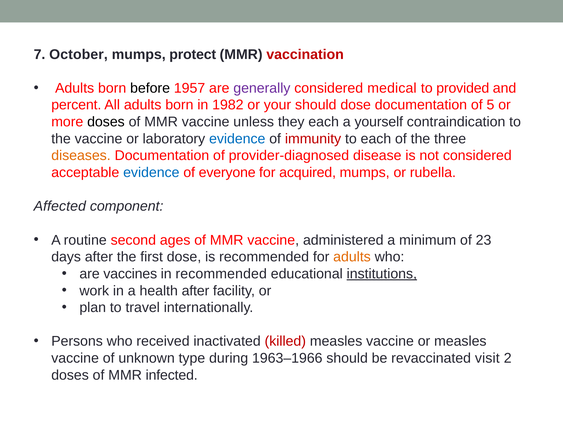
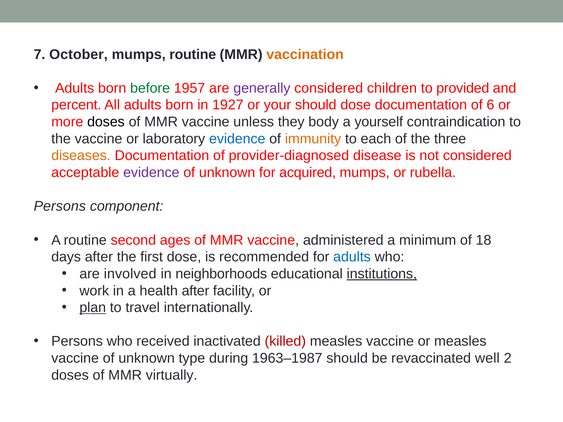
mumps protect: protect -> routine
vaccination colour: red -> orange
before colour: black -> green
medical: medical -> children
1982: 1982 -> 1927
5: 5 -> 6
they each: each -> body
immunity colour: red -> orange
evidence at (151, 173) colour: blue -> purple
everyone at (227, 173): everyone -> unknown
Affected at (60, 206): Affected -> Persons
23: 23 -> 18
adults at (352, 257) colour: orange -> blue
vaccines: vaccines -> involved
in recommended: recommended -> neighborhoods
plan underline: none -> present
1963–1966: 1963–1966 -> 1963–1987
visit: visit -> well
infected: infected -> virtually
